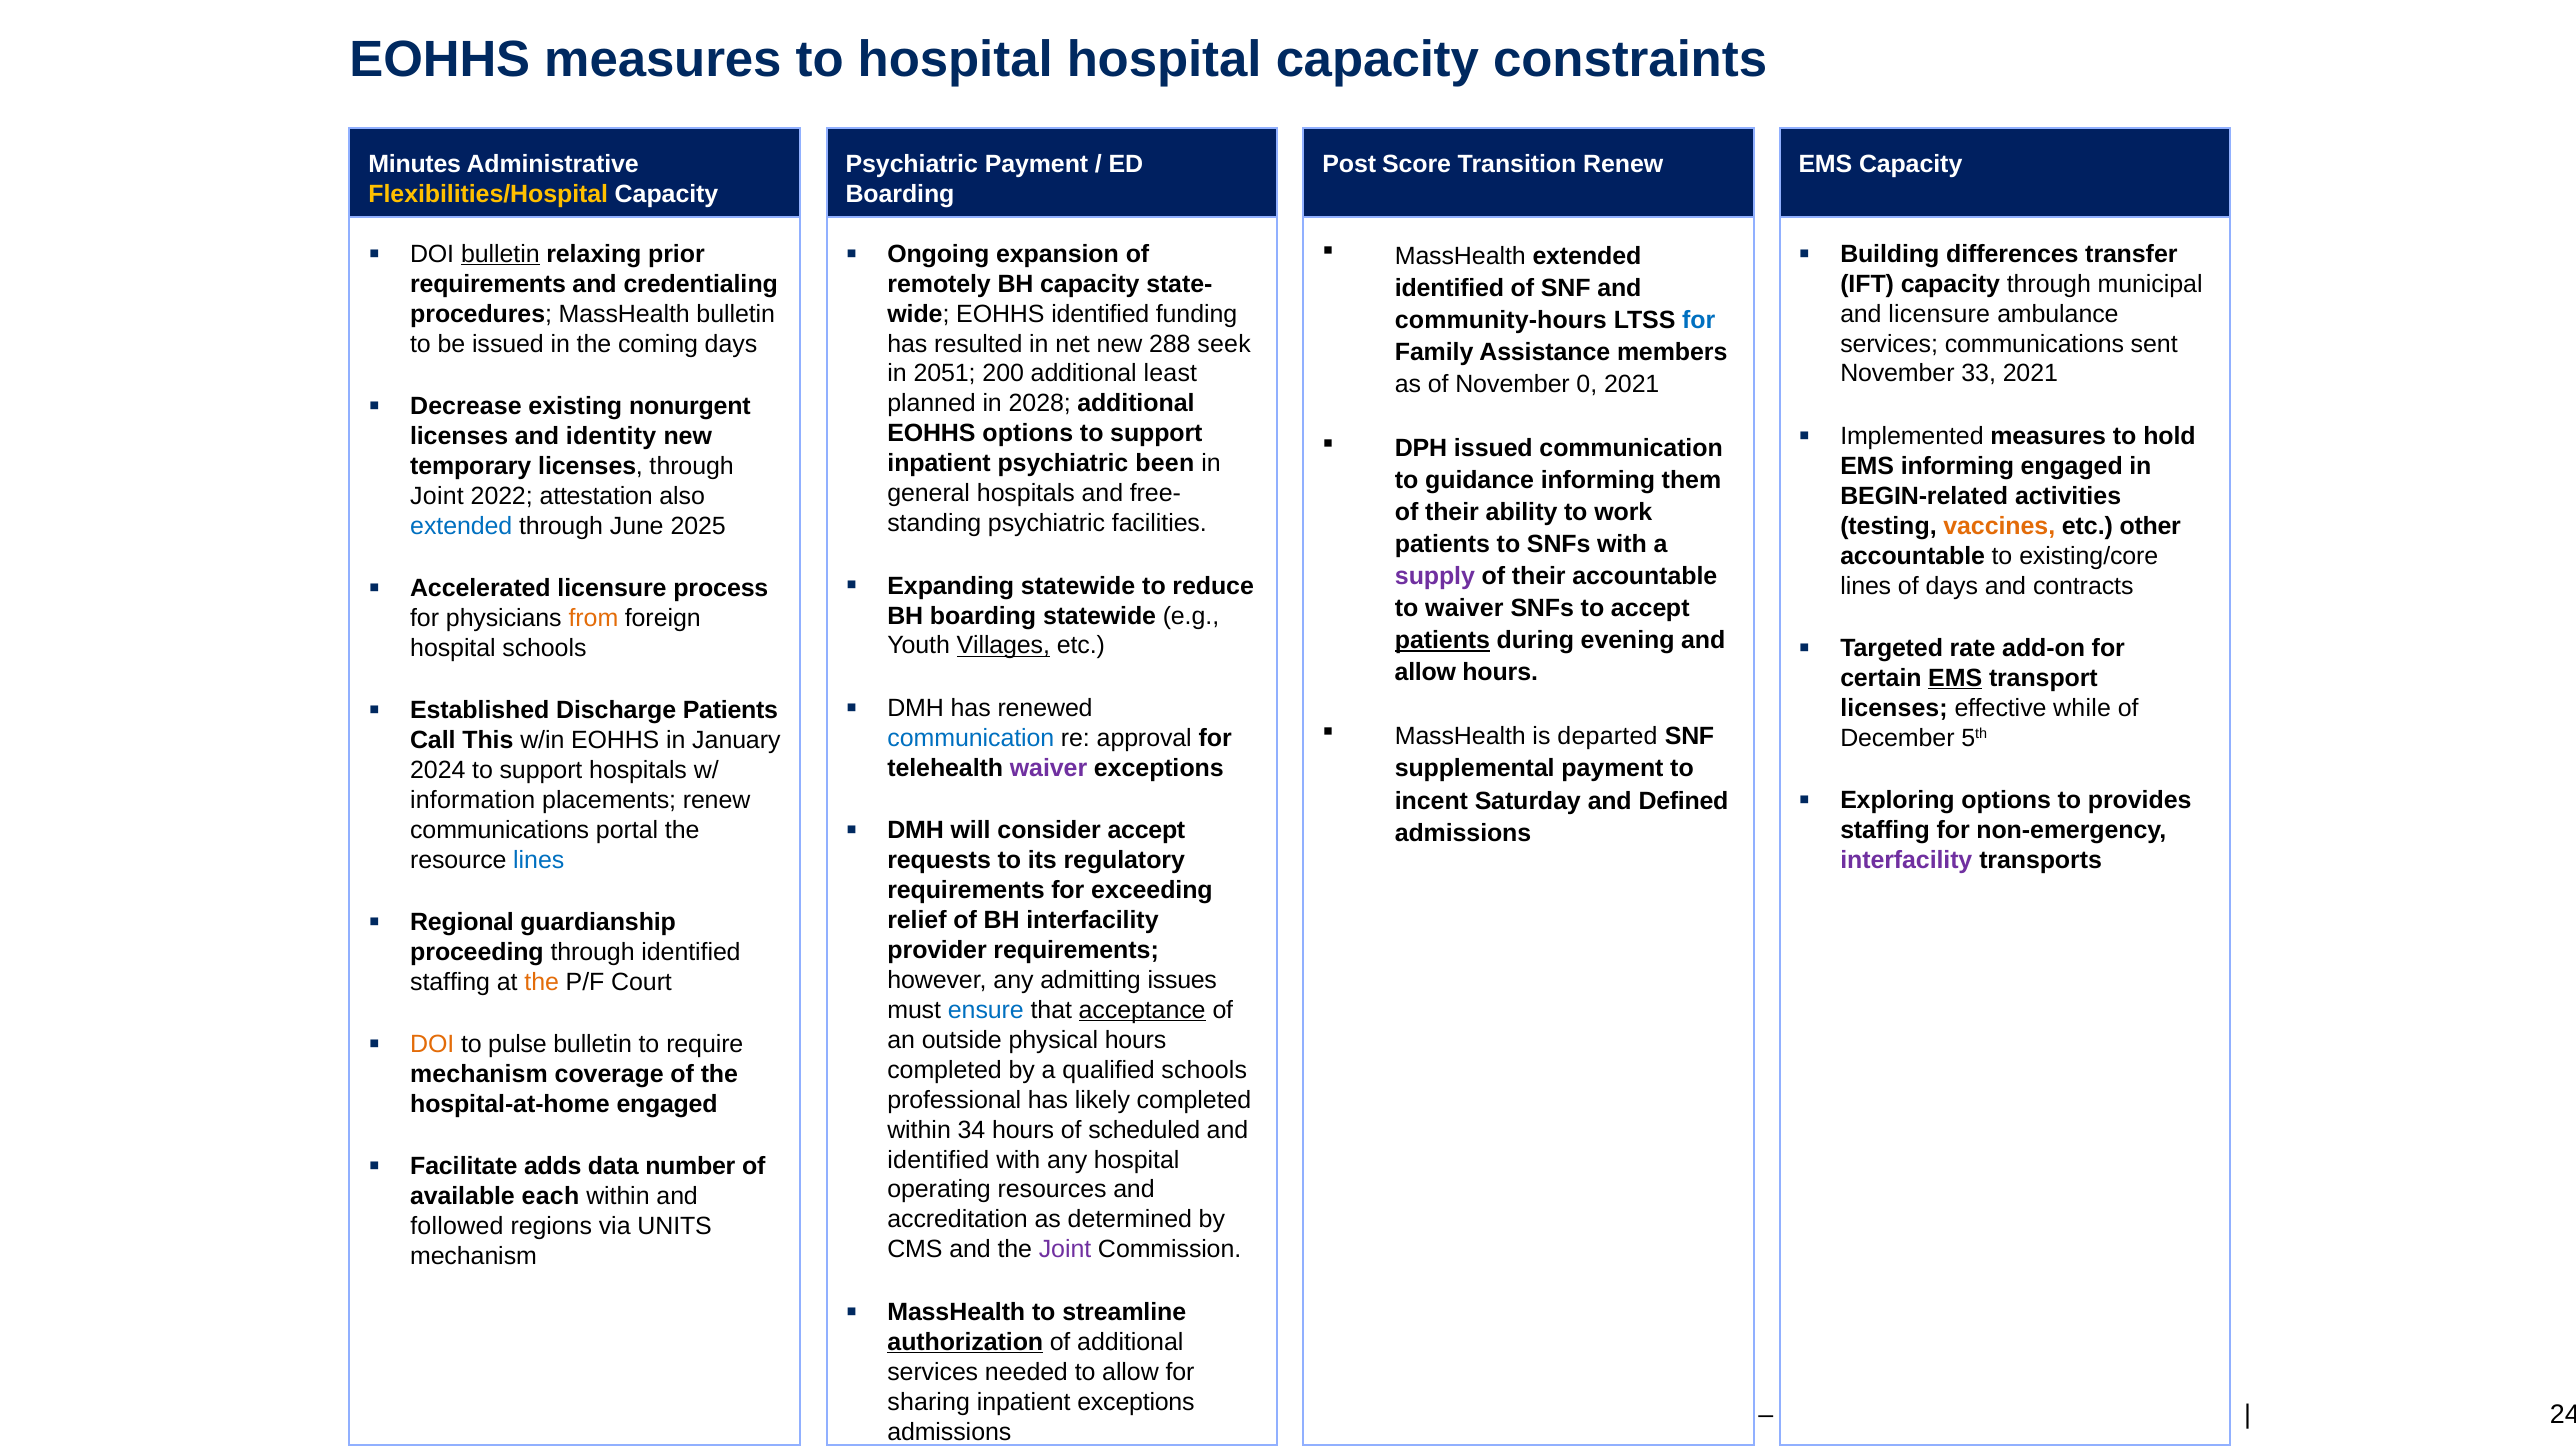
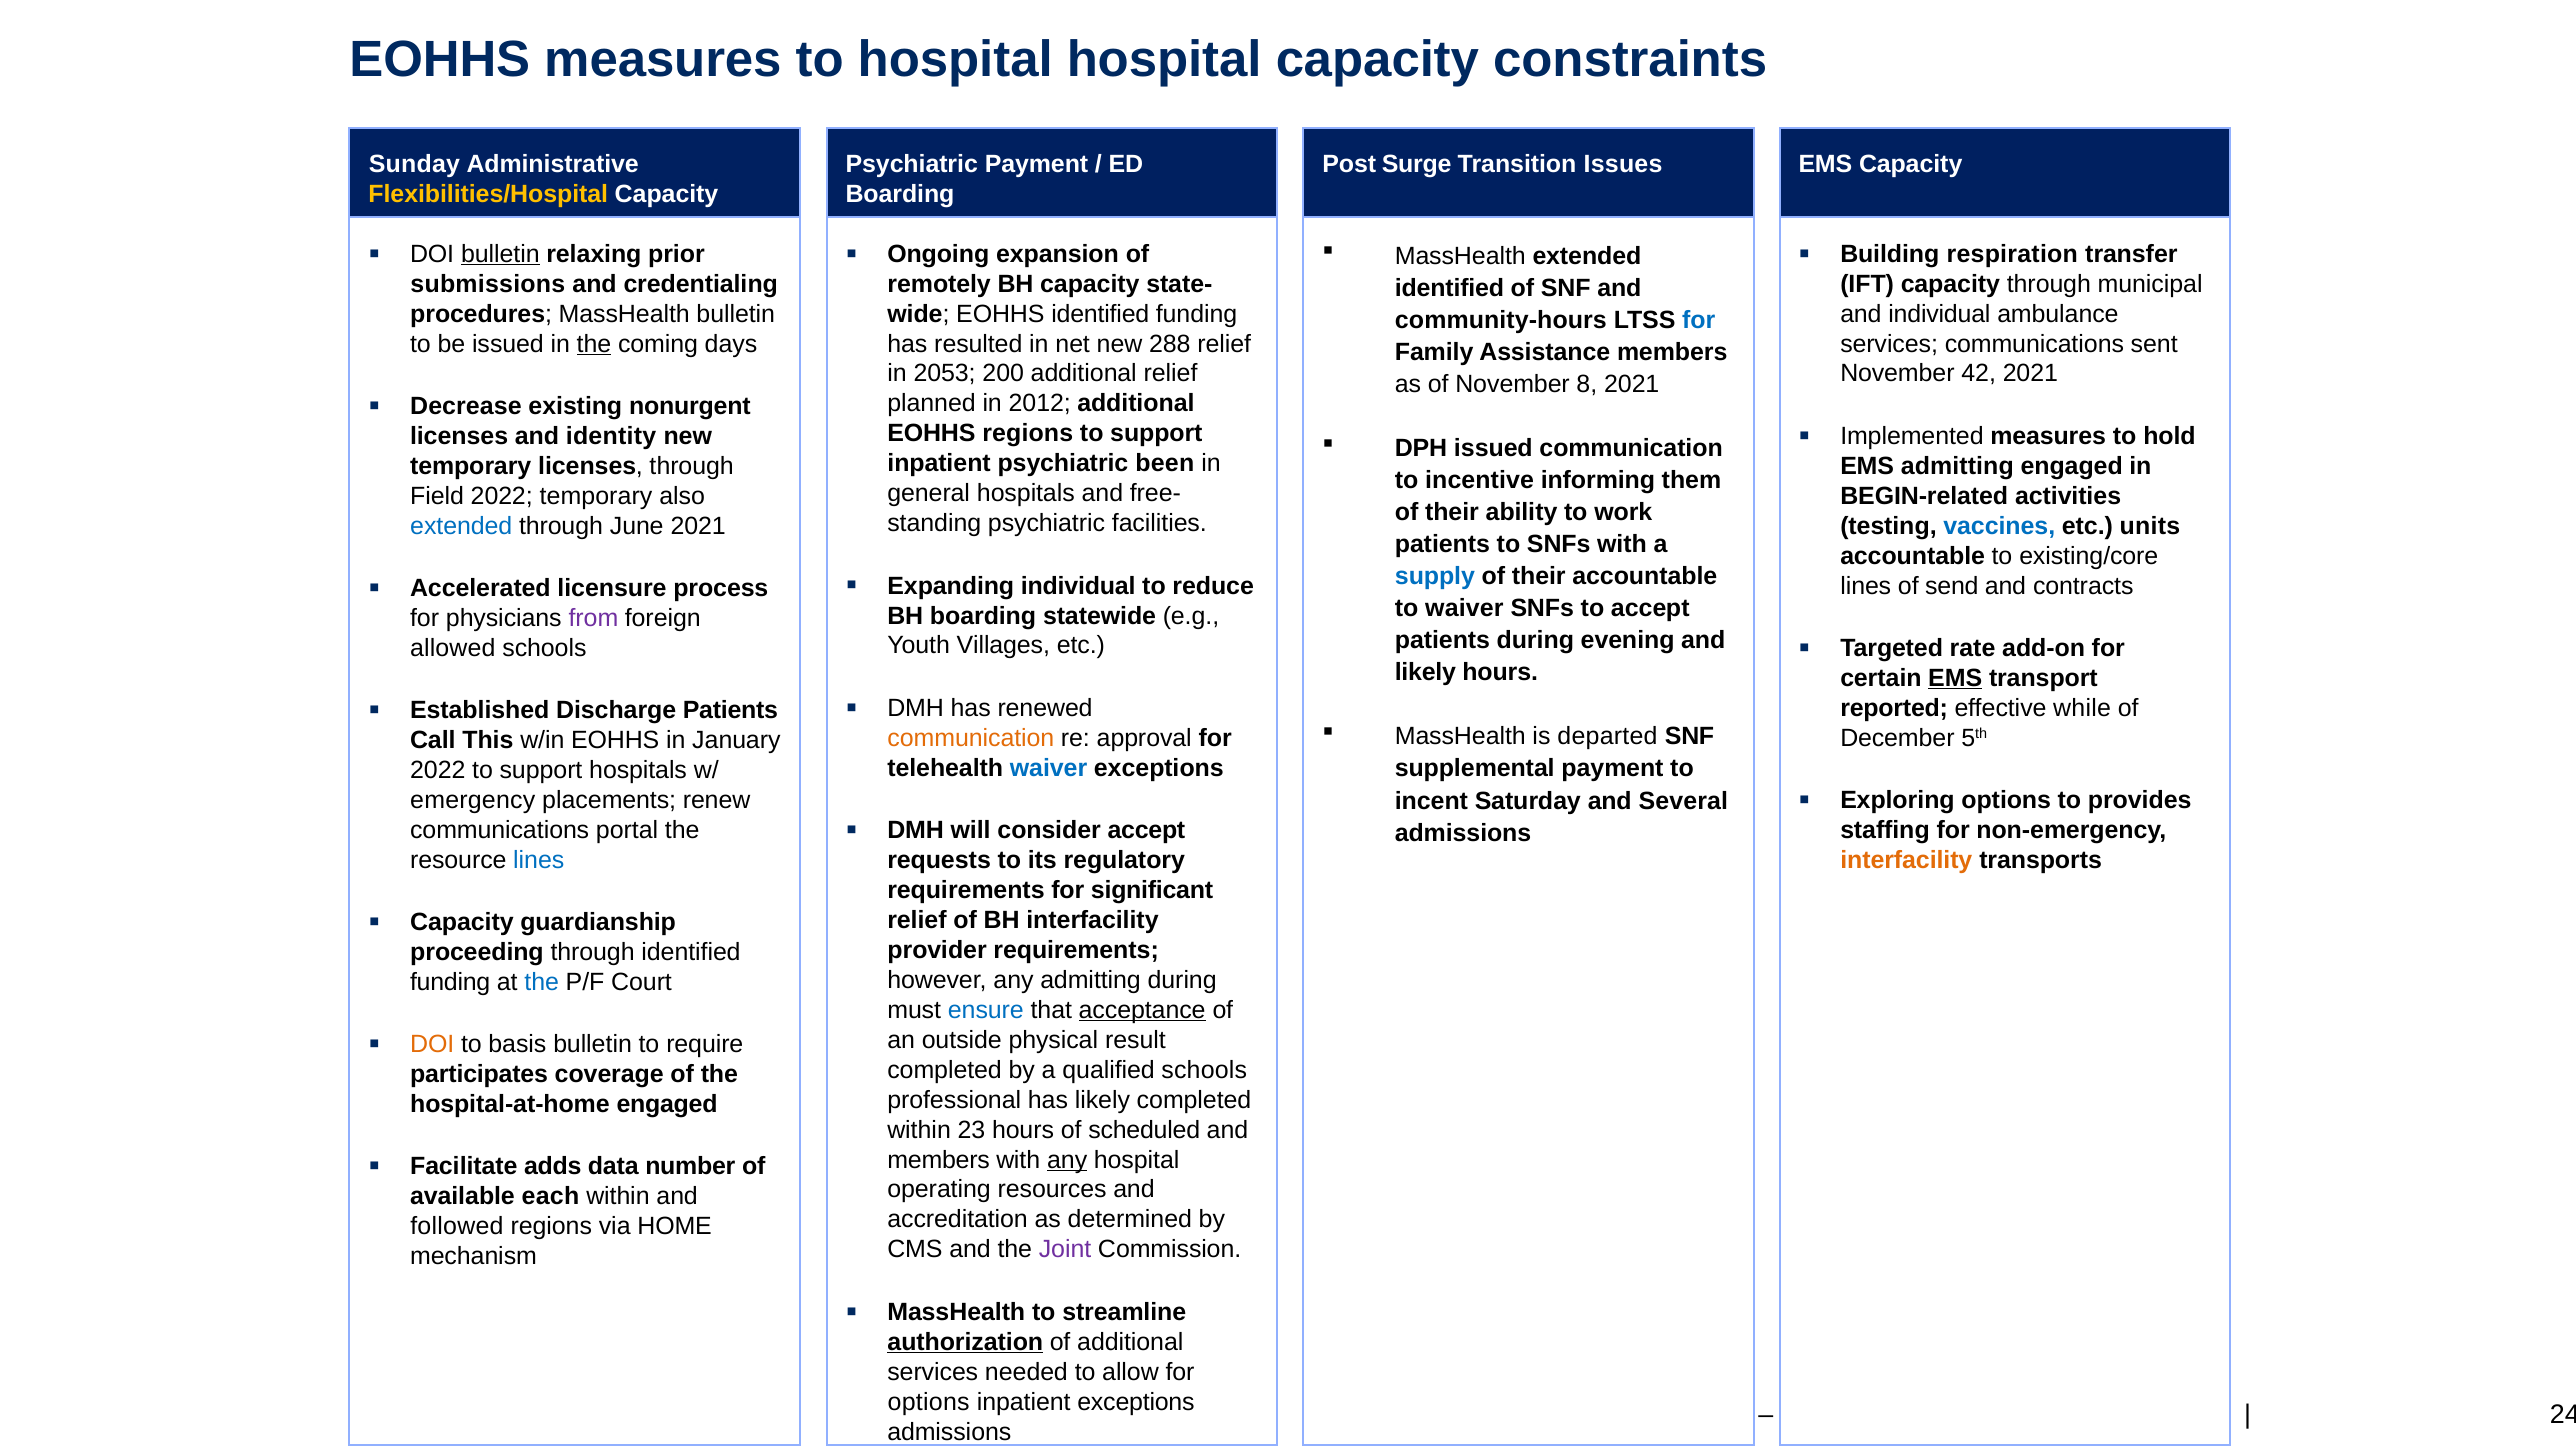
Minutes: Minutes -> Sunday
Score: Score -> Surge
Transition Renew: Renew -> Issues
differences: differences -> respiration
requirements at (488, 284): requirements -> submissions
and licensure: licensure -> individual
the at (594, 344) underline: none -> present
288 seek: seek -> relief
2051: 2051 -> 2053
additional least: least -> relief
33: 33 -> 42
0: 0 -> 8
2028: 2028 -> 2012
EOHHS options: options -> regions
EMS informing: informing -> admitting
guidance: guidance -> incentive
Joint at (437, 496): Joint -> Field
2022 attestation: attestation -> temporary
June 2025: 2025 -> 2021
vaccines colour: orange -> blue
other: other -> units
supply colour: purple -> blue
Expanding statewide: statewide -> individual
of days: days -> send
from colour: orange -> purple
patients at (1443, 640) underline: present -> none
Villages underline: present -> none
hospital at (453, 648): hospital -> allowed
allow at (1425, 672): allow -> likely
licenses at (1894, 708): licenses -> reported
communication at (971, 738) colour: blue -> orange
waiver at (1049, 768) colour: purple -> blue
2024 at (438, 770): 2024 -> 2022
information: information -> emergency
Defined: Defined -> Several
interfacility at (1906, 860) colour: purple -> orange
exceeding: exceeding -> significant
Regional at (462, 922): Regional -> Capacity
admitting issues: issues -> during
staffing at (450, 982): staffing -> funding
the at (542, 982) colour: orange -> blue
physical hours: hours -> result
pulse: pulse -> basis
mechanism at (479, 1074): mechanism -> participates
34: 34 -> 23
identified at (938, 1160): identified -> members
any at (1067, 1160) underline: none -> present
UNITS: UNITS -> HOME
sharing at (929, 1402): sharing -> options
